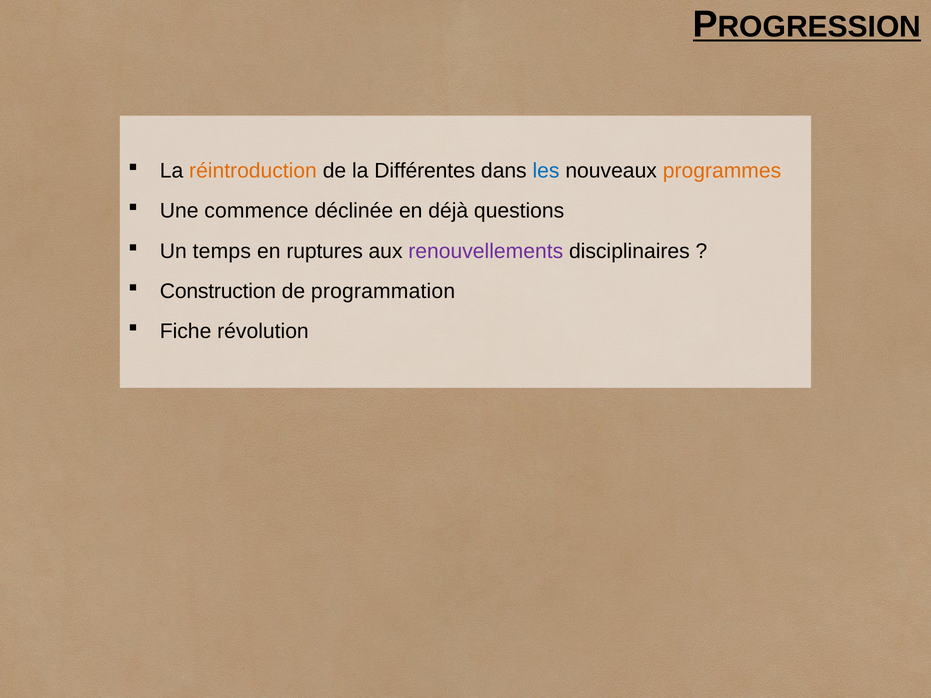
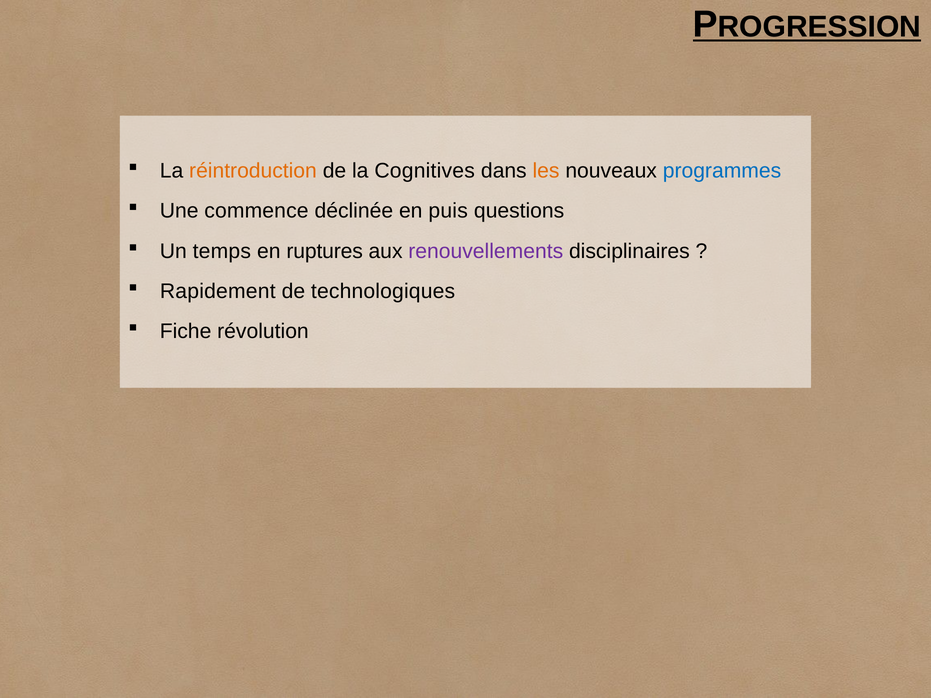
Différentes: Différentes -> Cognitives
les colour: blue -> orange
programmes colour: orange -> blue
déjà: déjà -> puis
Construction: Construction -> Rapidement
programmation: programmation -> technologiques
